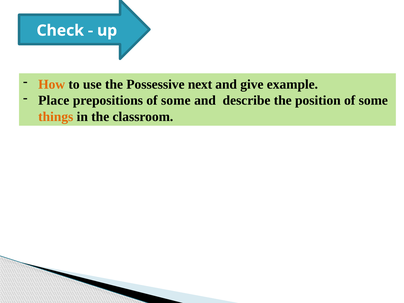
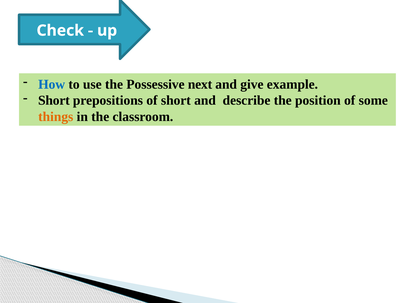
How colour: orange -> blue
Place at (54, 100): Place -> Short
prepositions of some: some -> short
